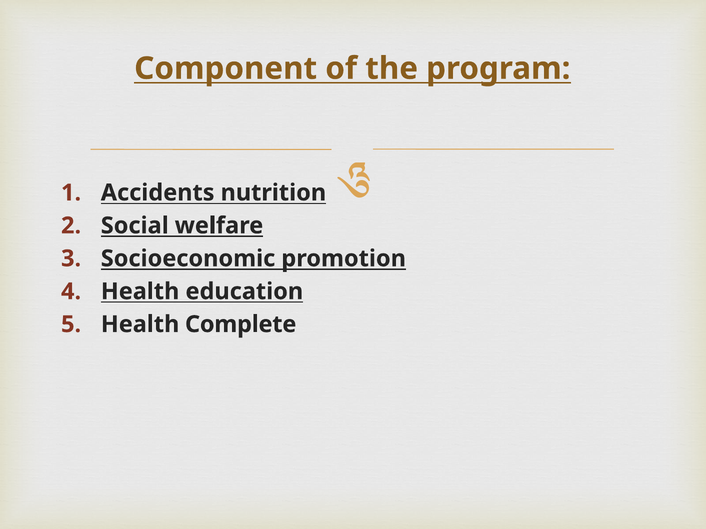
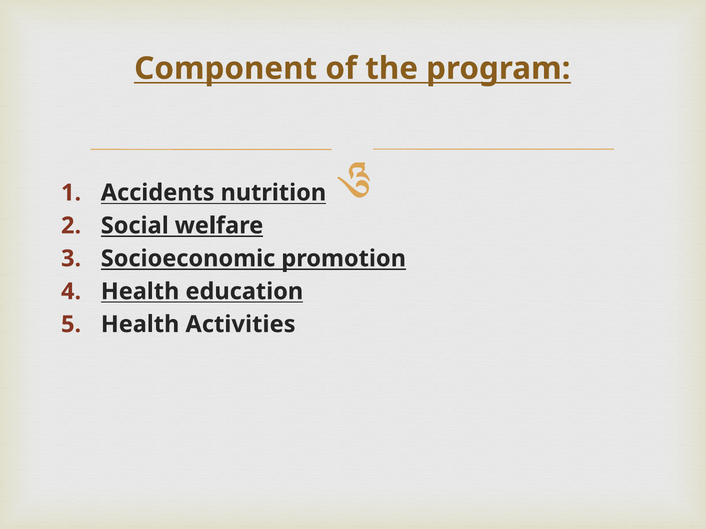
Complete: Complete -> Activities
